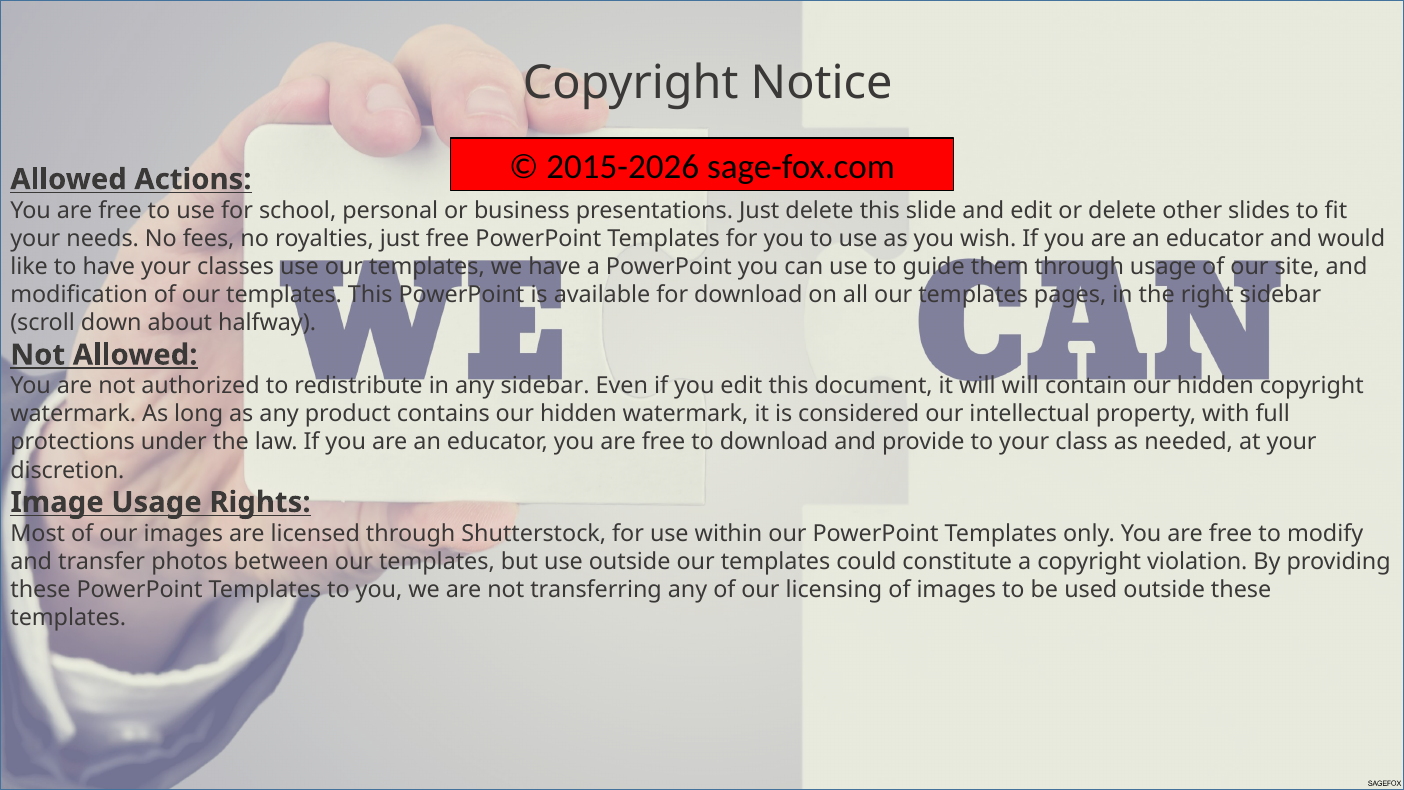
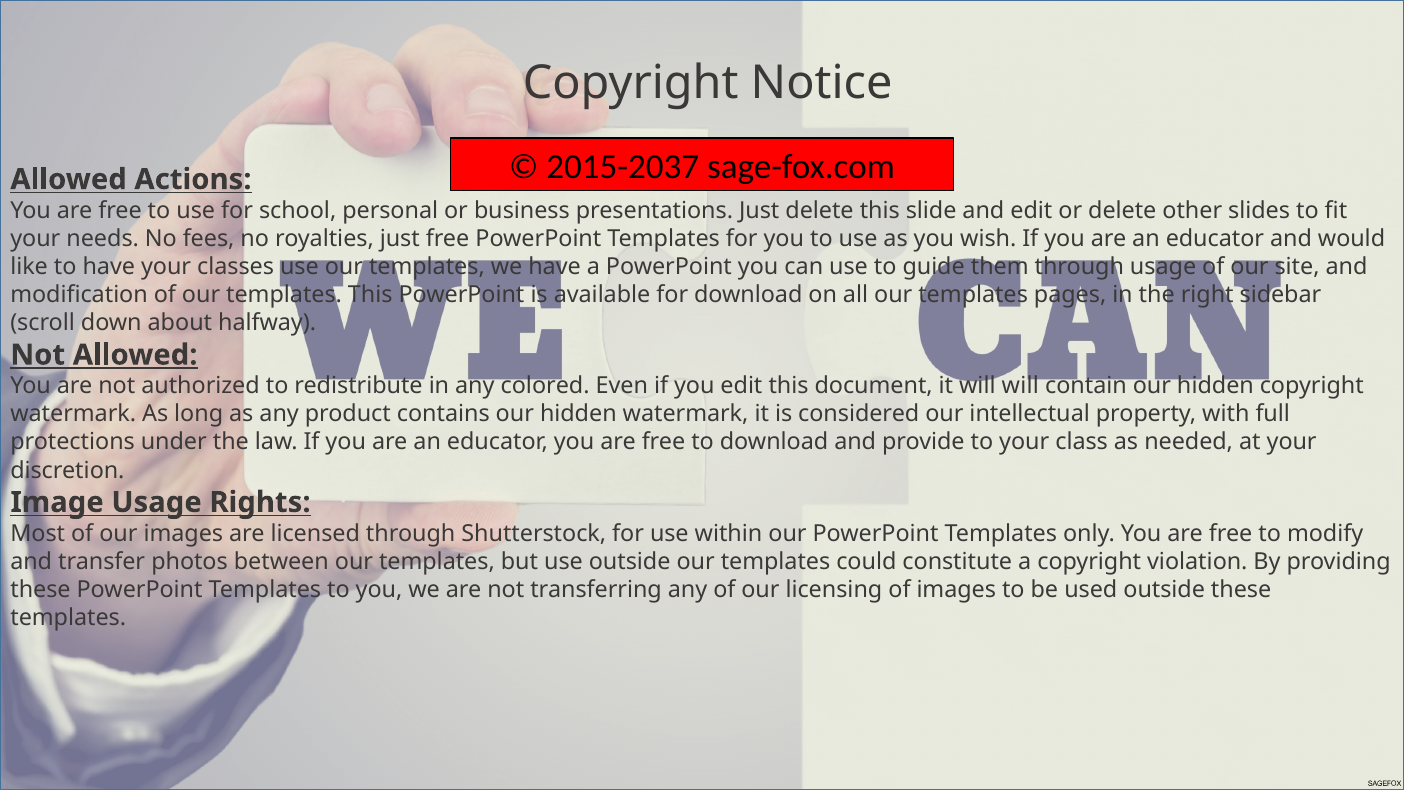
2015-2026: 2015-2026 -> 2015-2037
any sidebar: sidebar -> colored
